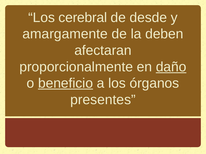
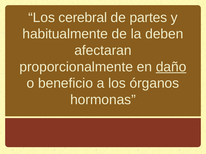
desde: desde -> partes
amargamente: amargamente -> habitualmente
beneficio underline: present -> none
presentes: presentes -> hormonas
